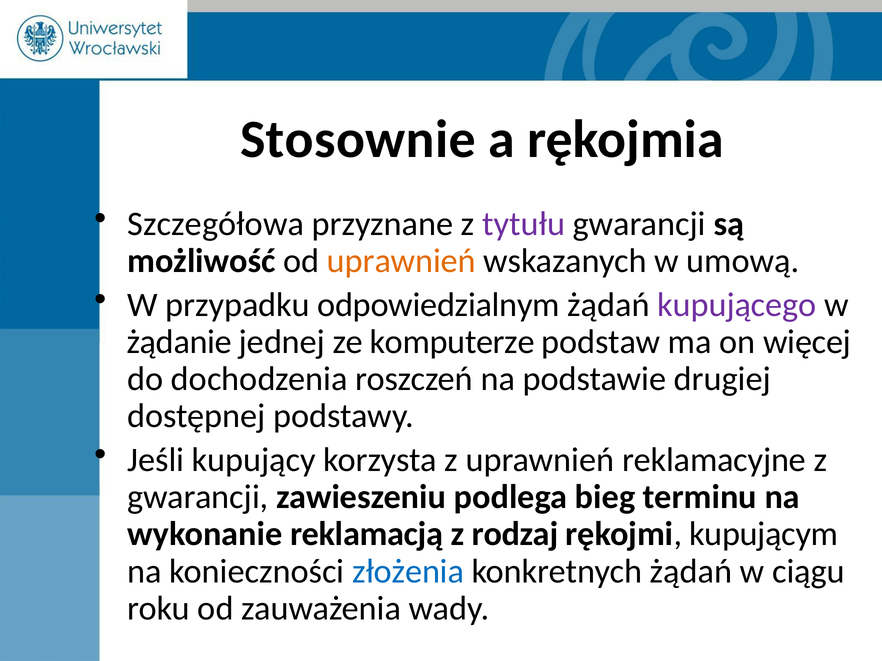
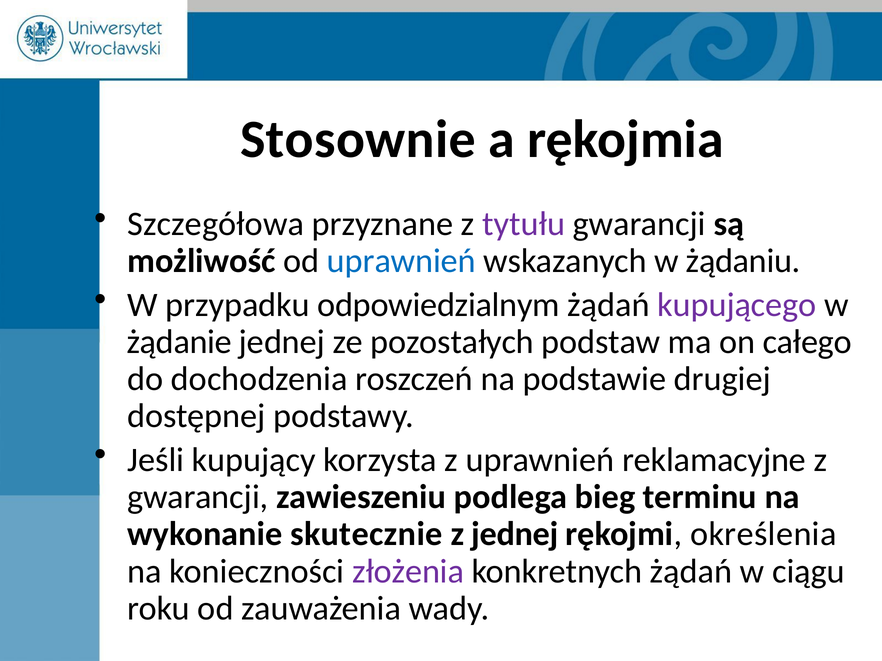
uprawnień at (401, 261) colour: orange -> blue
umową: umową -> żądaniu
komputerze: komputerze -> pozostałych
więcej: więcej -> całego
reklamacją: reklamacją -> skutecznie
z rodzaj: rodzaj -> jednej
kupującym: kupującym -> określenia
złożenia colour: blue -> purple
